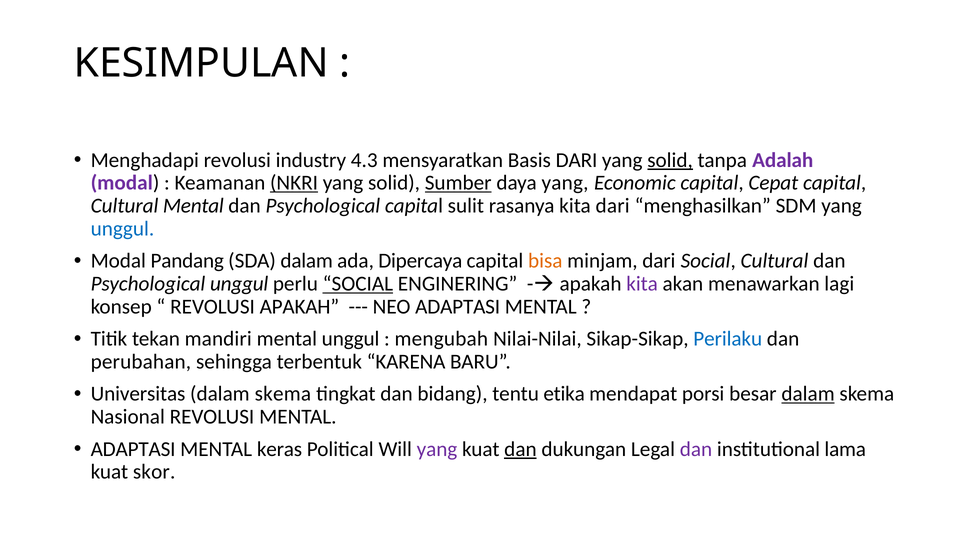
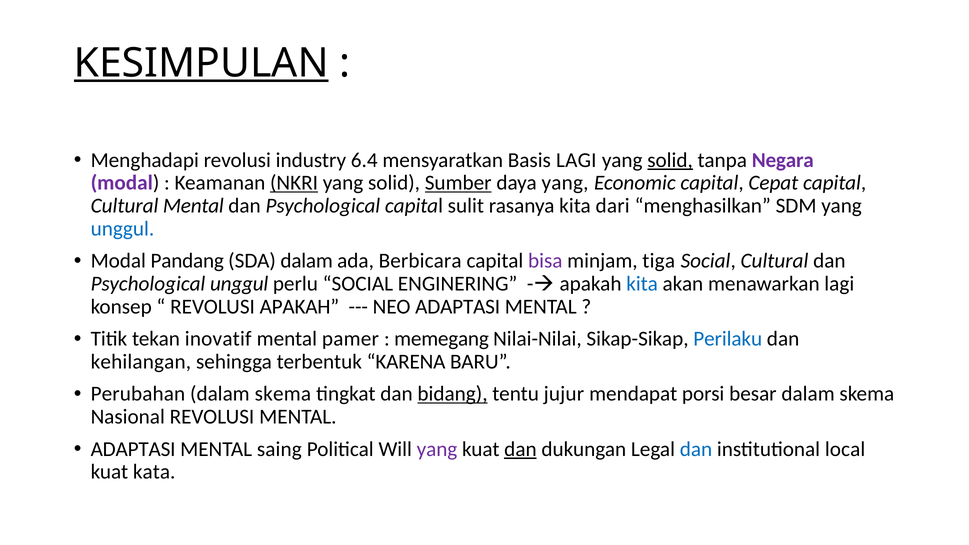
KESIMPULAN underline: none -> present
4.3: 4.3 -> 6.4
Basis DARI: DARI -> LAGI
Adalah: Adalah -> Negara
Dipercaya: Dipercaya -> Berbicara
bisa colour: orange -> purple
minjam dari: dari -> tiga
SOCIAL at (358, 284) underline: present -> none
kita at (642, 284) colour: purple -> blue
mandiri: mandiri -> inovatif
mental unggul: unggul -> pamer
mengubah: mengubah -> memegang
perubahan: perubahan -> kehilangan
Universitas: Universitas -> Perubahan
bidang underline: none -> present
etika: etika -> jujur
dalam at (808, 394) underline: present -> none
keras: keras -> saing
dan at (696, 449) colour: purple -> blue
lama: lama -> local
skor: skor -> kata
